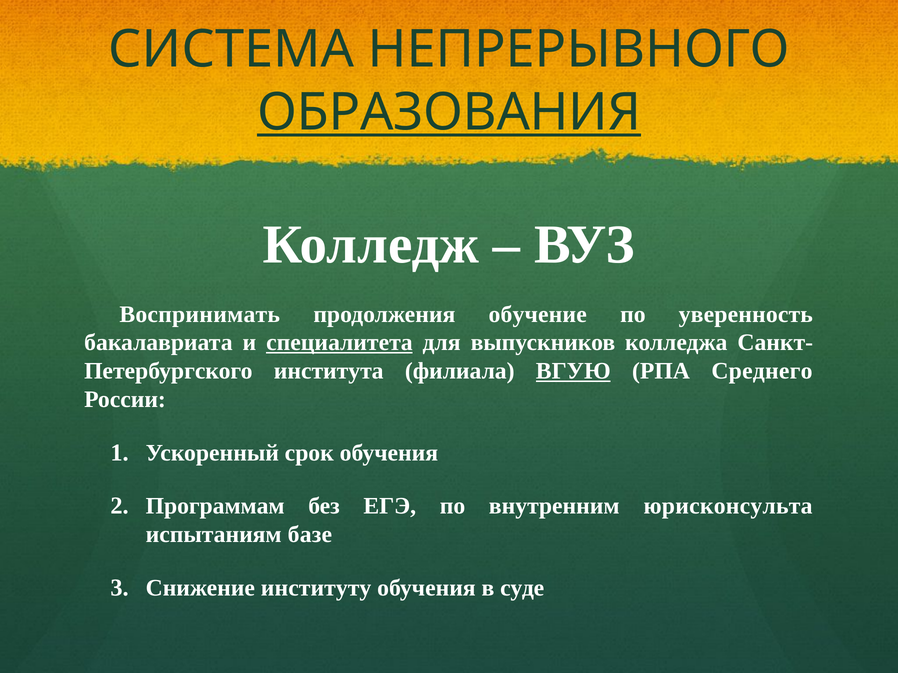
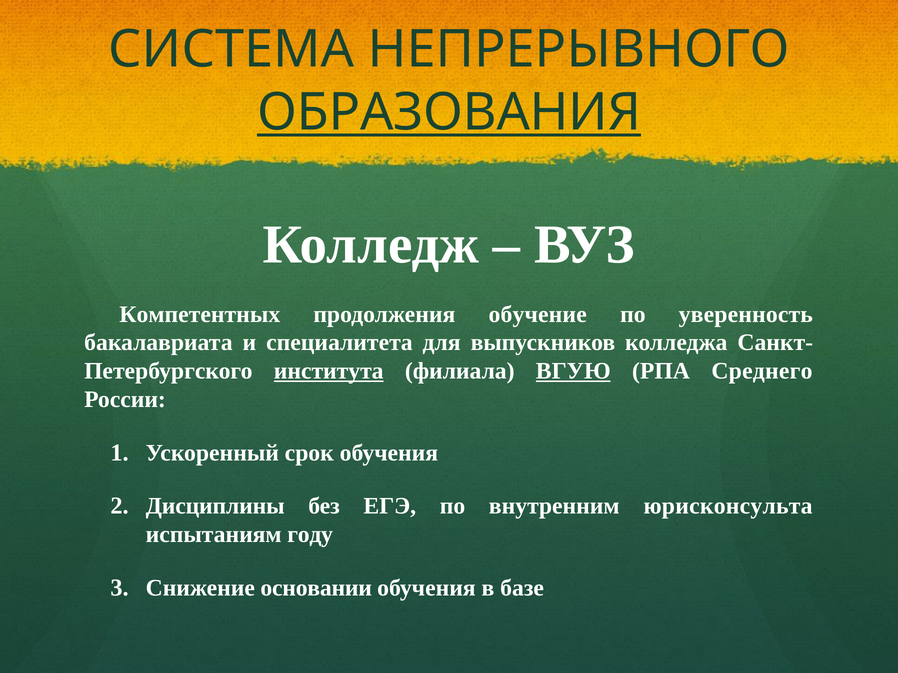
Воспринимать: Воспринимать -> Компетентных
специалитета underline: present -> none
института underline: none -> present
Программам: Программам -> Дисциплины
базе: базе -> году
институту: институту -> основании
суде: суде -> базе
